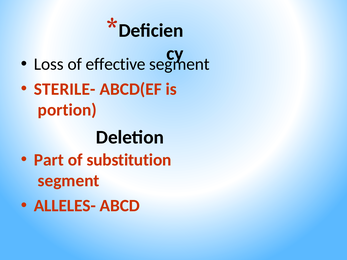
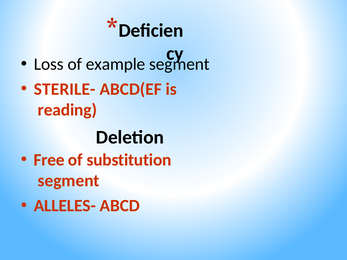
effective: effective -> example
portion: portion -> reading
Part: Part -> Free
